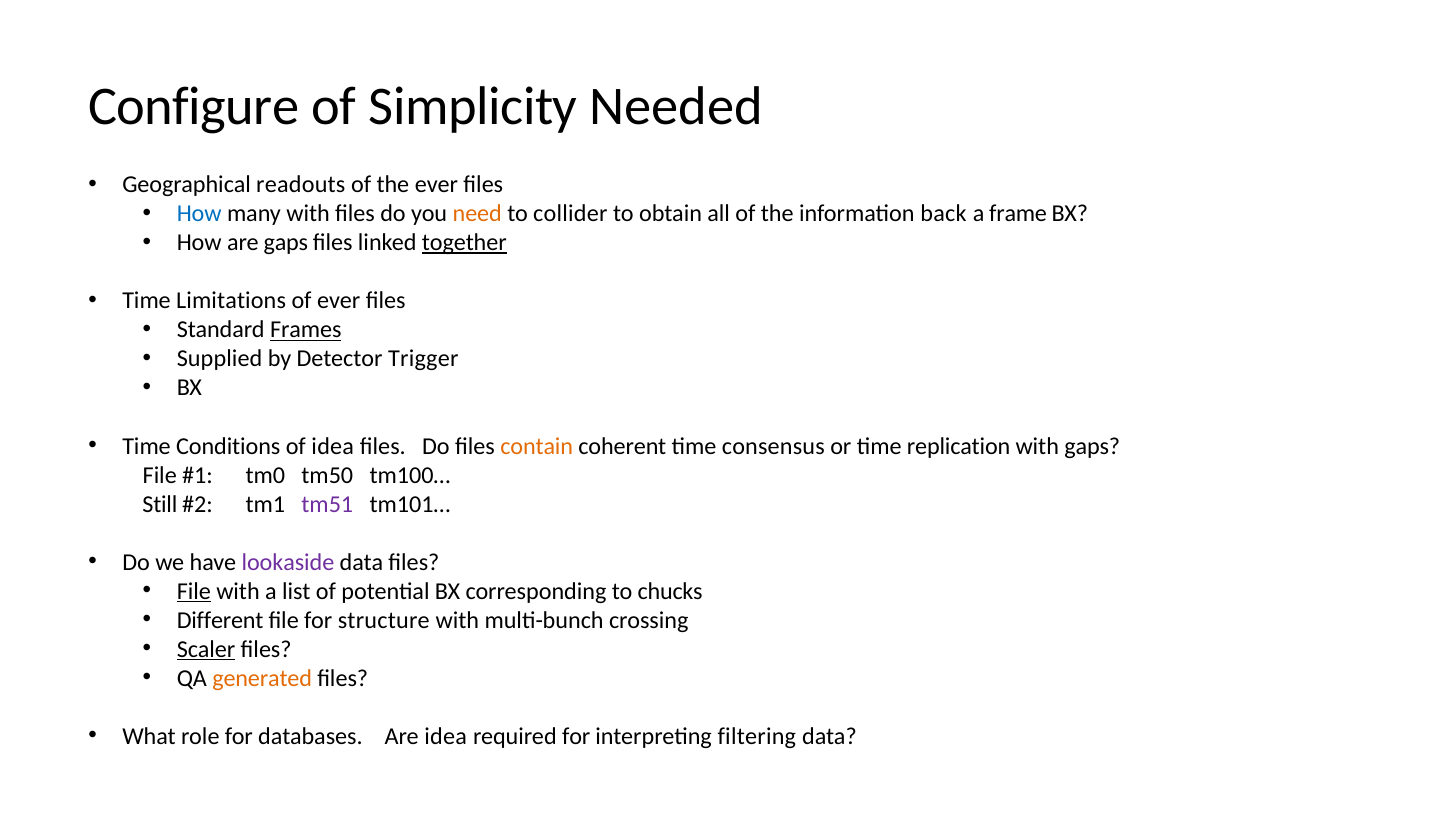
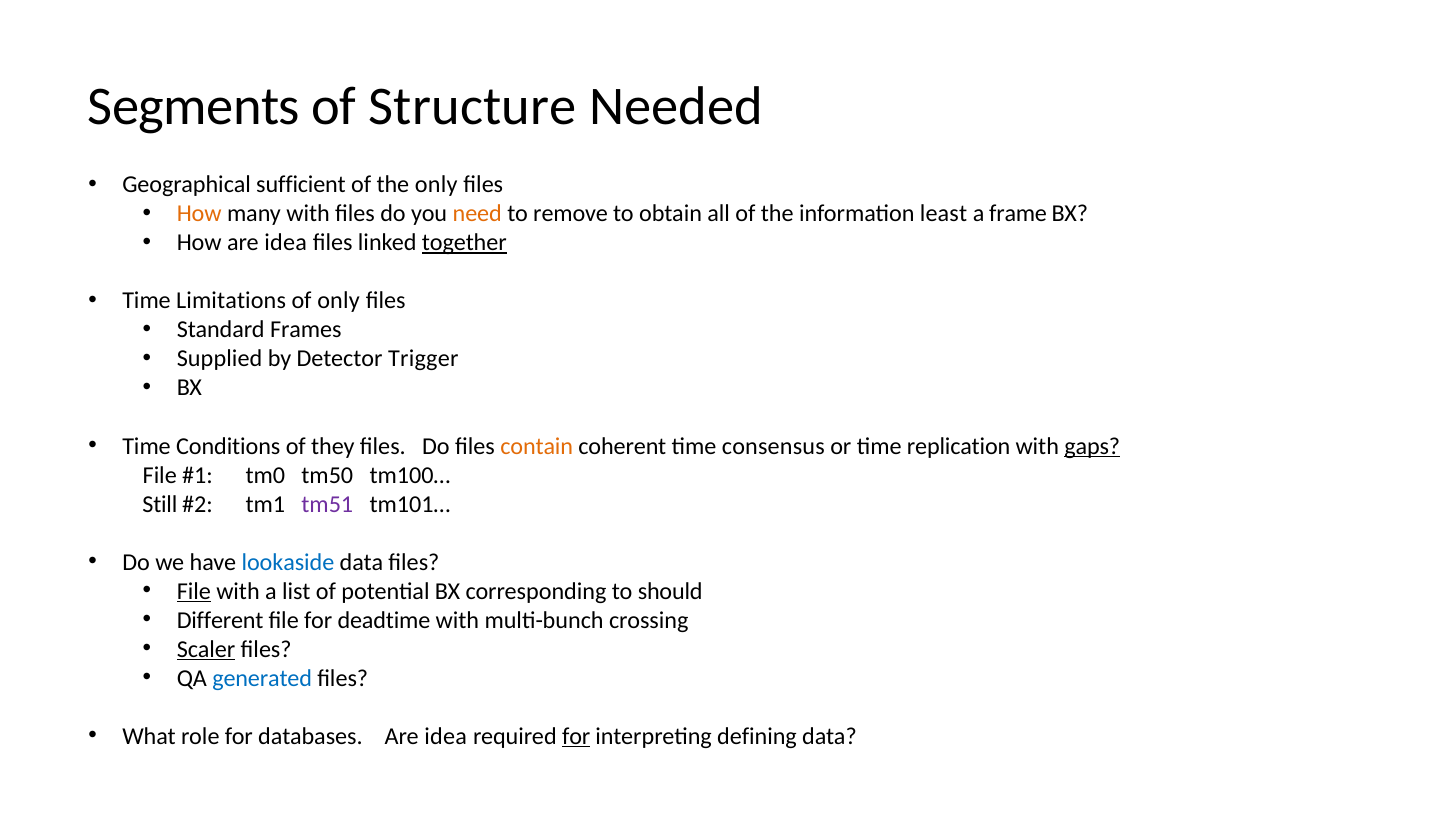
Configure: Configure -> Segments
Simplicity: Simplicity -> Structure
readouts: readouts -> sufficient
the ever: ever -> only
How at (199, 214) colour: blue -> orange
collider: collider -> remove
back: back -> least
How are gaps: gaps -> idea
of ever: ever -> only
Frames underline: present -> none
of idea: idea -> they
gaps at (1092, 446) underline: none -> present
lookaside colour: purple -> blue
chucks: chucks -> should
structure: structure -> deadtime
generated colour: orange -> blue
for at (576, 736) underline: none -> present
filtering: filtering -> defining
